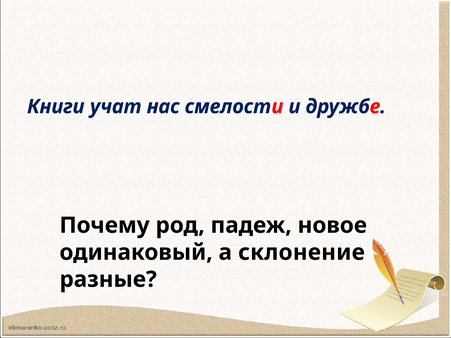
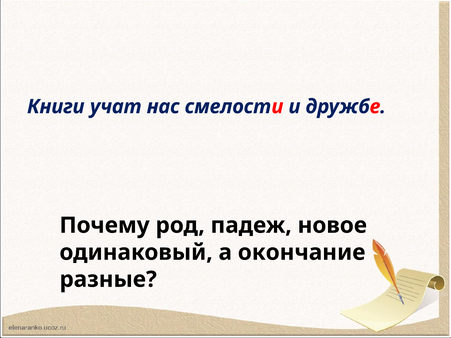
склонение: склонение -> окончание
